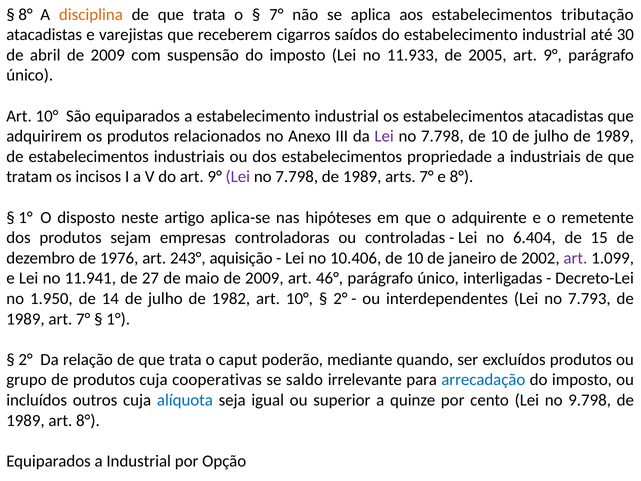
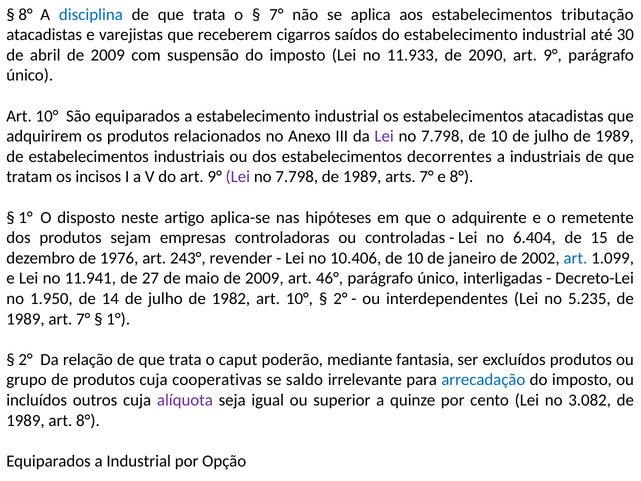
disciplina colour: orange -> blue
2005: 2005 -> 2090
propriedade: propriedade -> decorrentes
aquisição: aquisição -> revender
art at (575, 258) colour: purple -> blue
7.793: 7.793 -> 5.235
quando: quando -> fantasia
alíquota colour: blue -> purple
9.798: 9.798 -> 3.082
